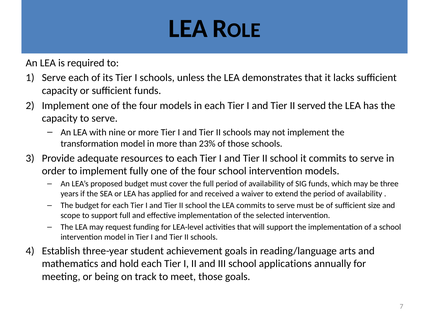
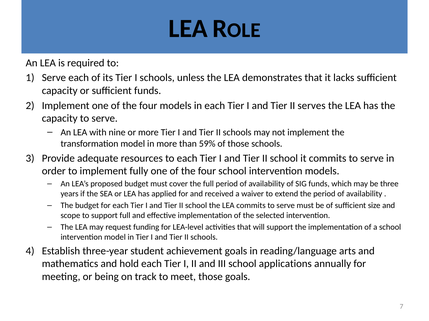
served: served -> serves
23%: 23% -> 59%
